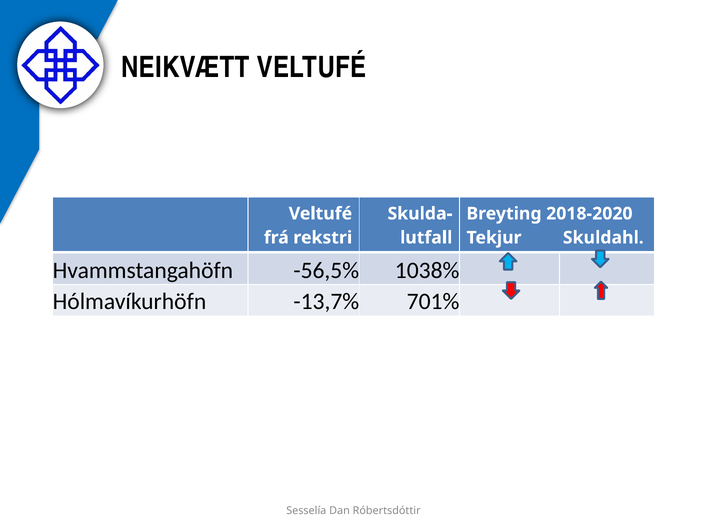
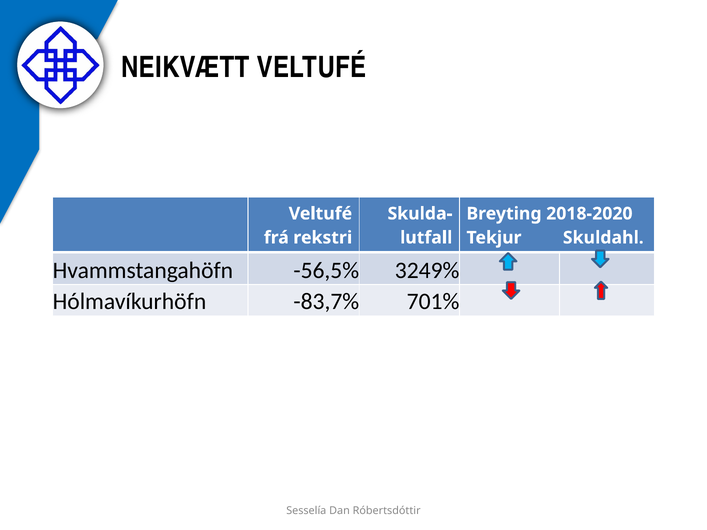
1038%: 1038% -> 3249%
-13,7%: -13,7% -> -83,7%
